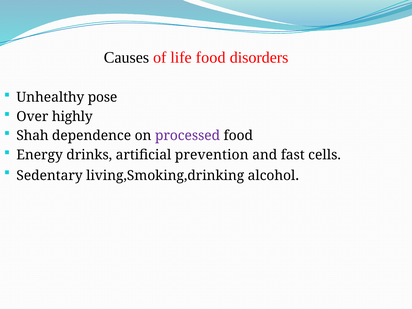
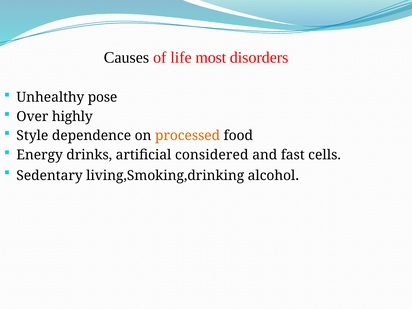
life food: food -> most
Shah: Shah -> Style
processed colour: purple -> orange
prevention: prevention -> considered
